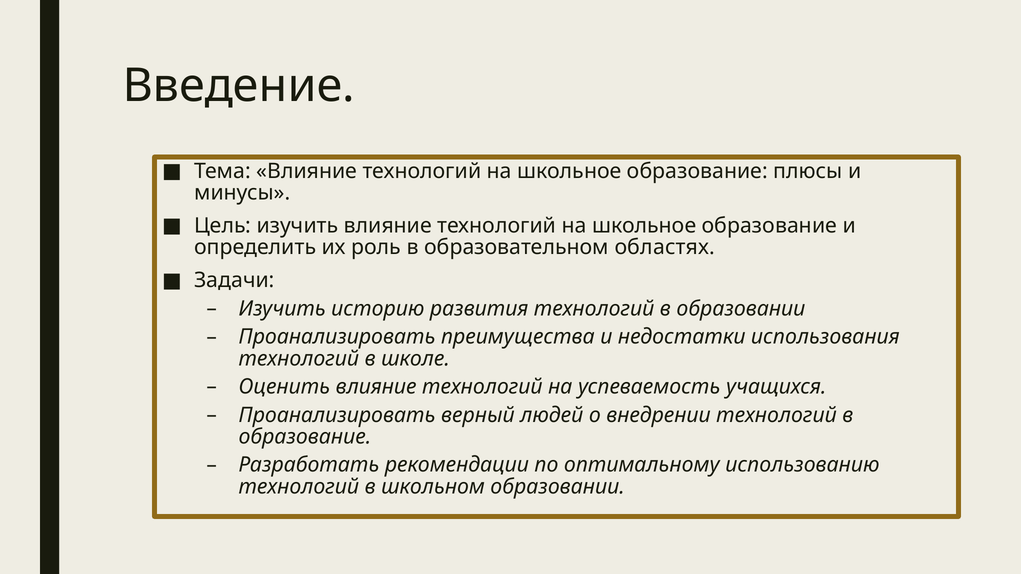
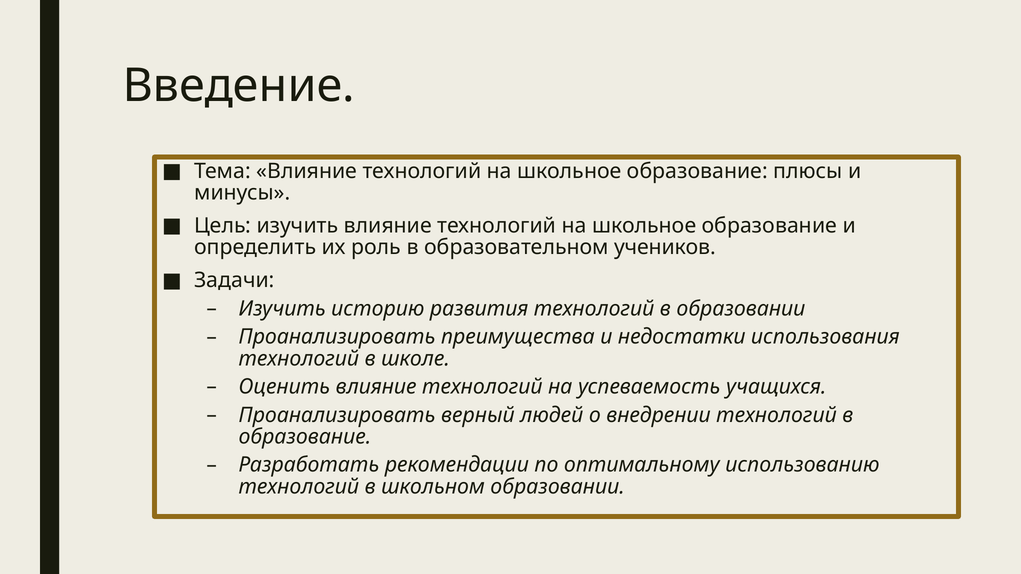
областях: областях -> учеников
